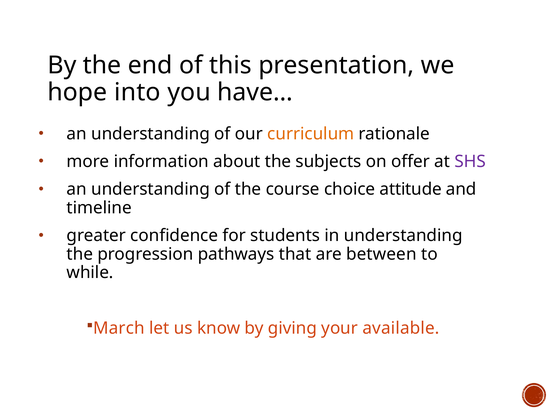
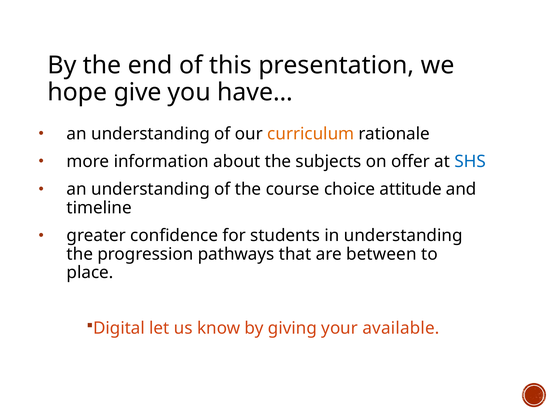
into: into -> give
SHS colour: purple -> blue
while: while -> place
March: March -> Digital
